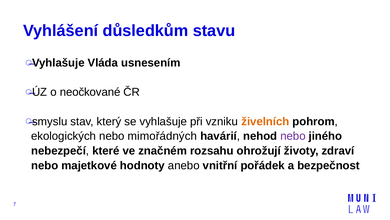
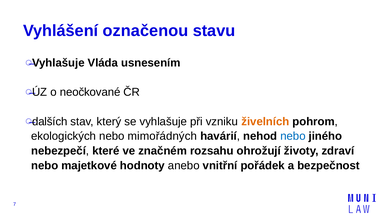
důsledkům: důsledkům -> označenou
smyslu: smyslu -> dalších
nebo at (293, 136) colour: purple -> blue
